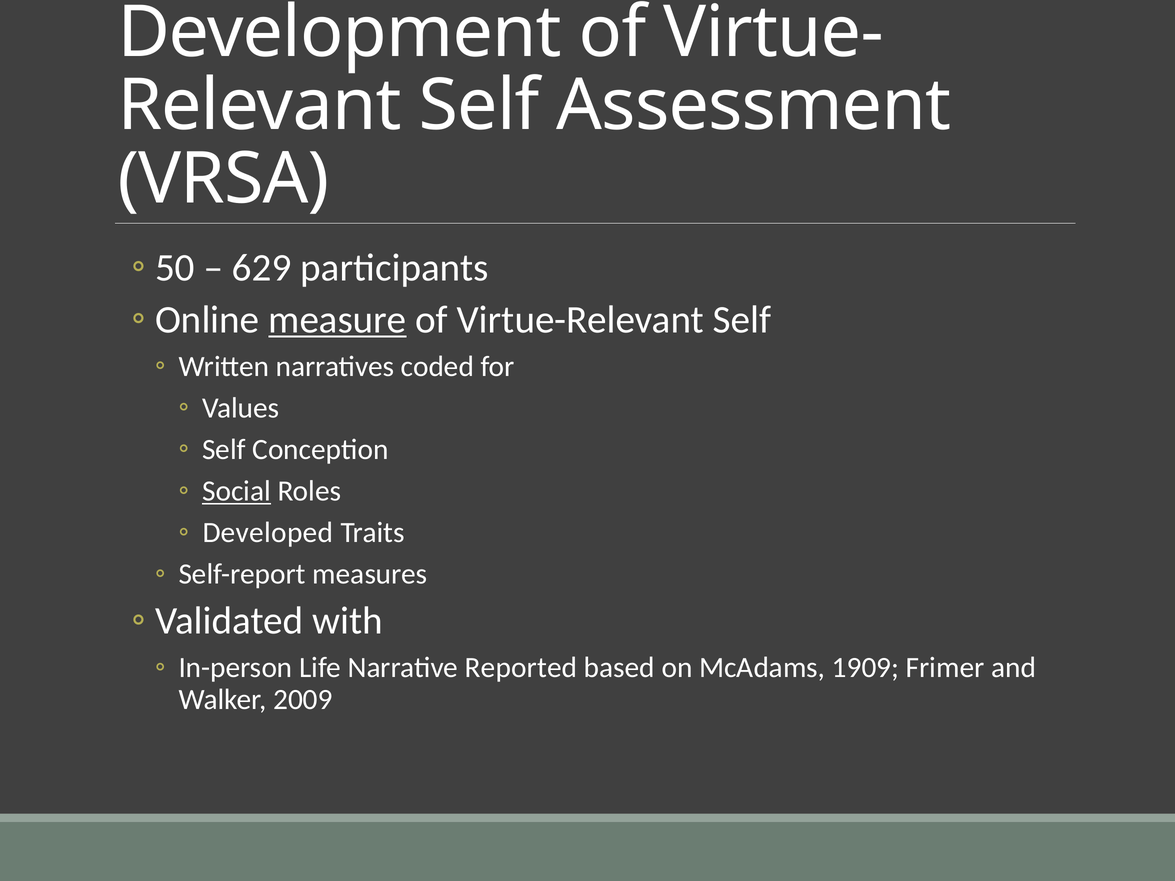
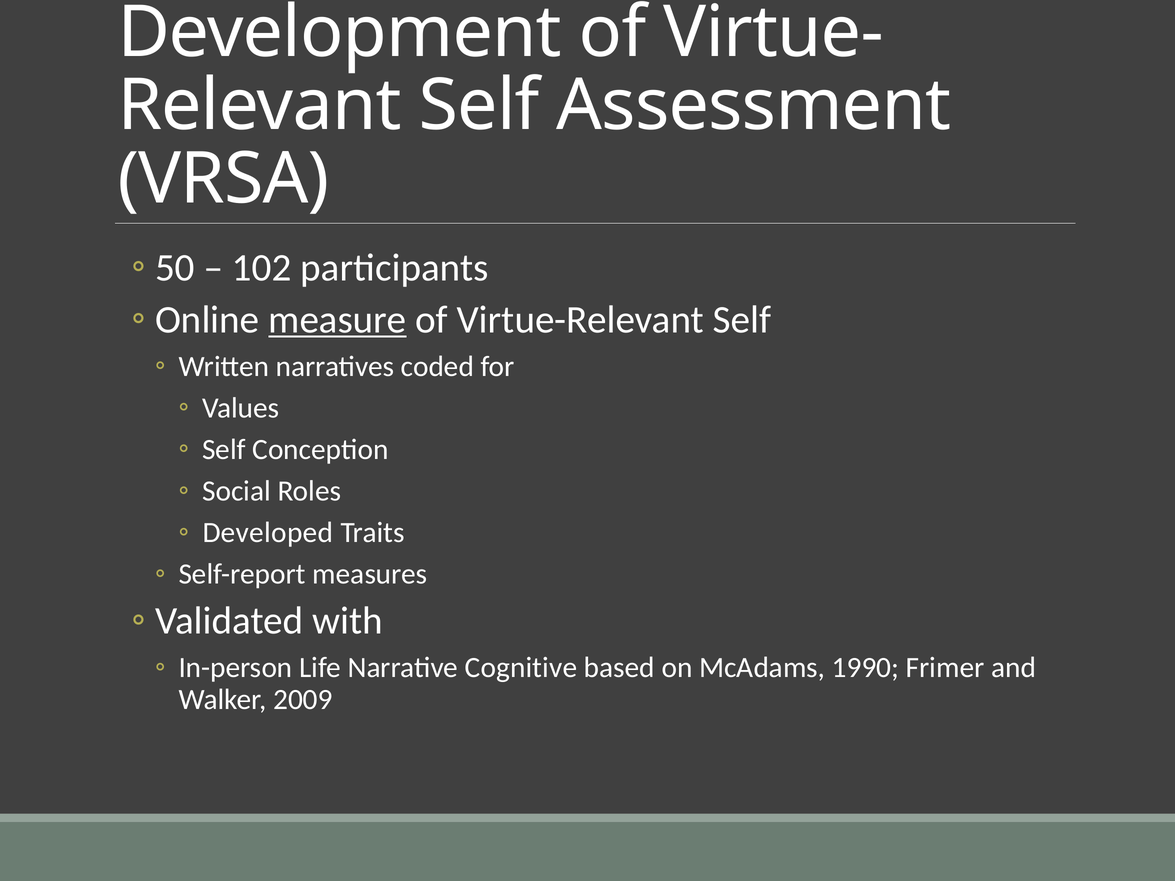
629: 629 -> 102
Social underline: present -> none
Reported: Reported -> Cognitive
1909: 1909 -> 1990
